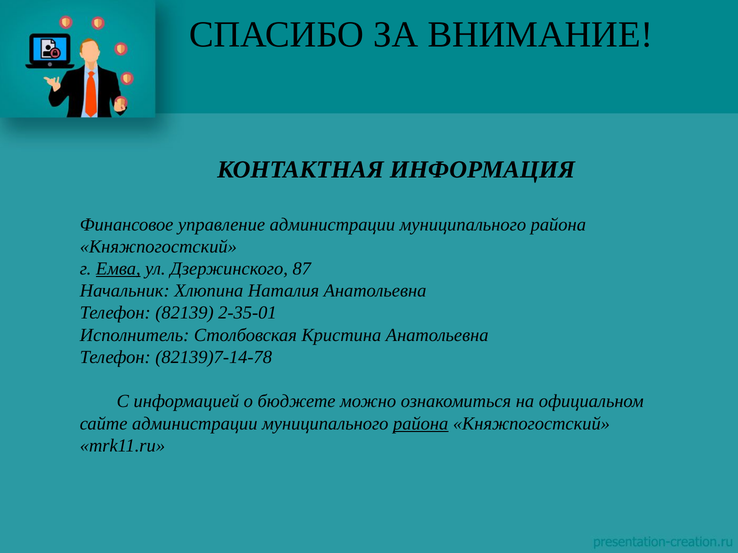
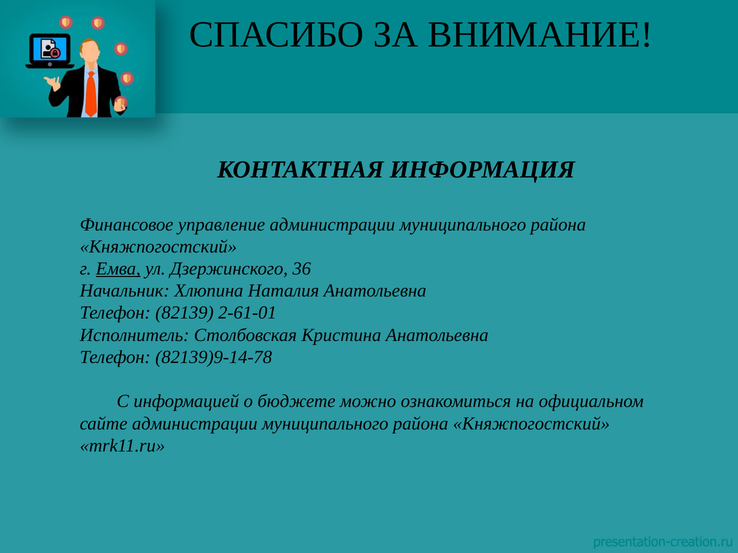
87: 87 -> 36
2-35-01: 2-35-01 -> 2-61-01
82139)7-14-78: 82139)7-14-78 -> 82139)9-14-78
района at (421, 424) underline: present -> none
